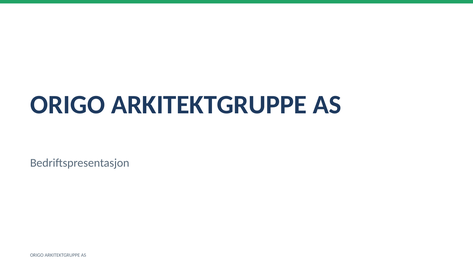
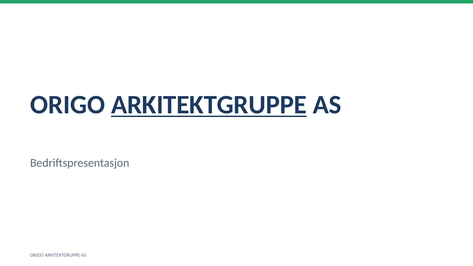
ARKITEKTGRUPPE at (209, 105) underline: none -> present
